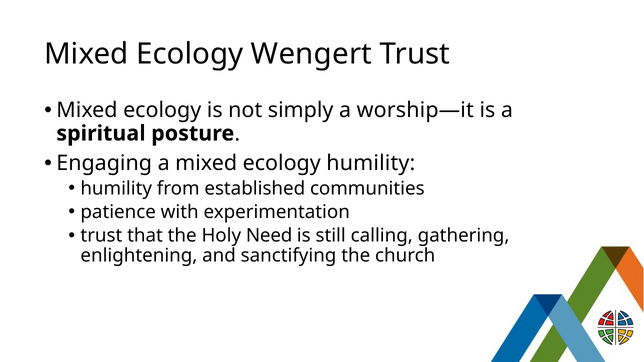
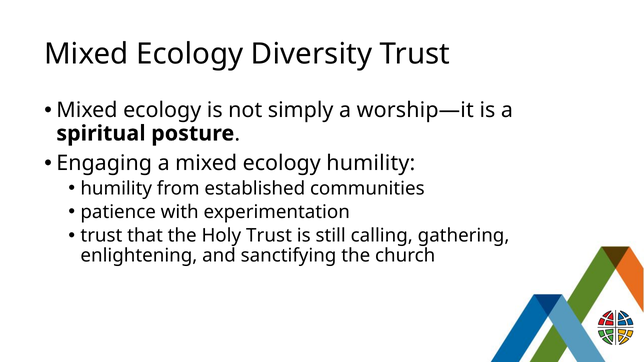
Wengert: Wengert -> Diversity
Holy Need: Need -> Trust
